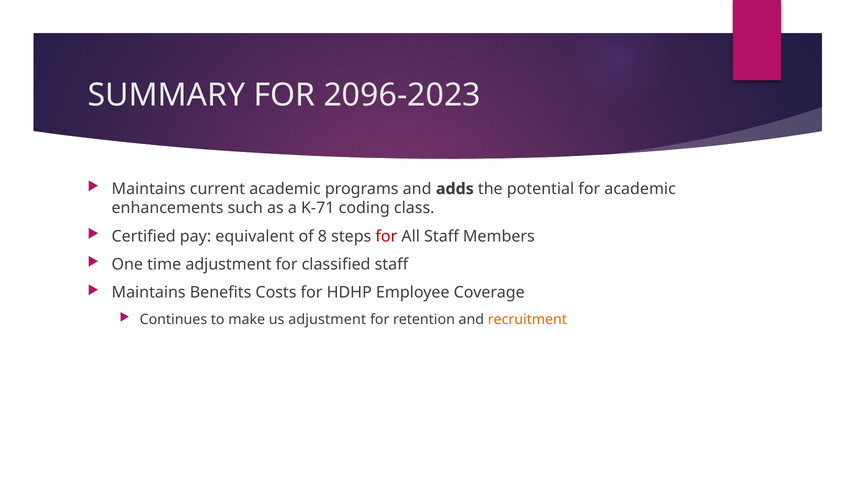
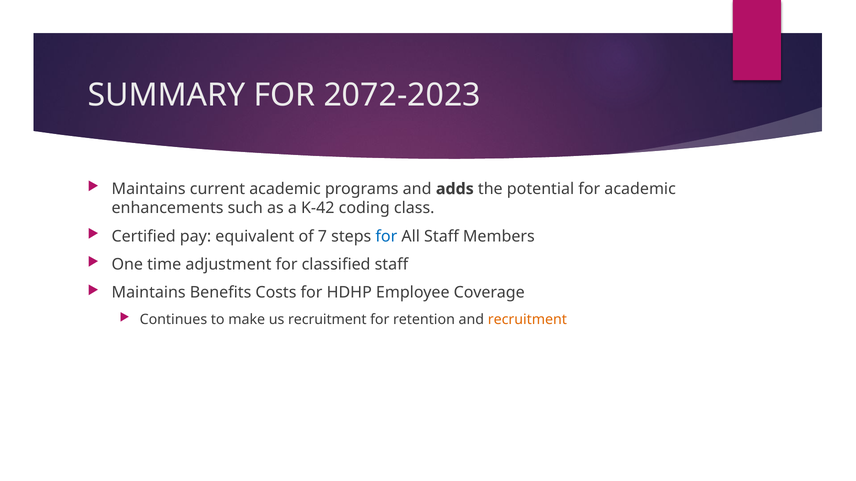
2096-2023: 2096-2023 -> 2072-2023
K-71: K-71 -> K-42
8: 8 -> 7
for at (386, 237) colour: red -> blue
us adjustment: adjustment -> recruitment
